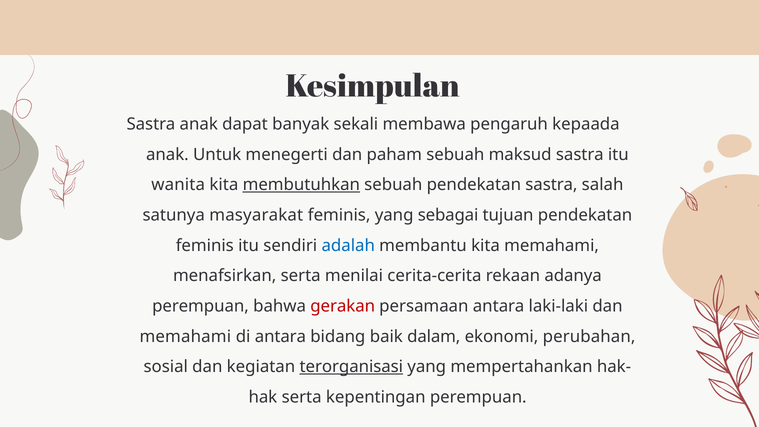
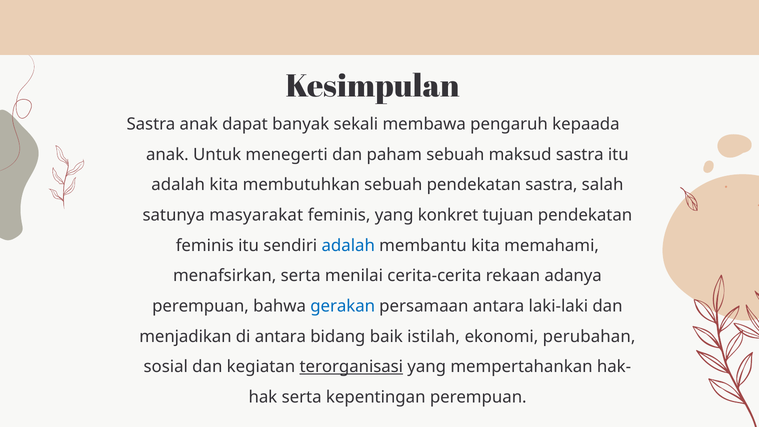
wanita at (178, 185): wanita -> adalah
membutuhkan underline: present -> none
sebagai: sebagai -> konkret
gerakan colour: red -> blue
memahami at (185, 337): memahami -> menjadikan
dalam: dalam -> istilah
